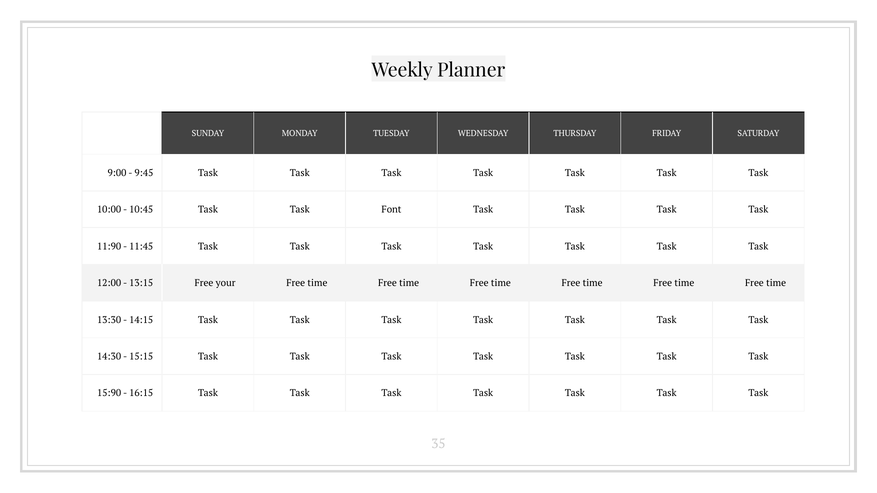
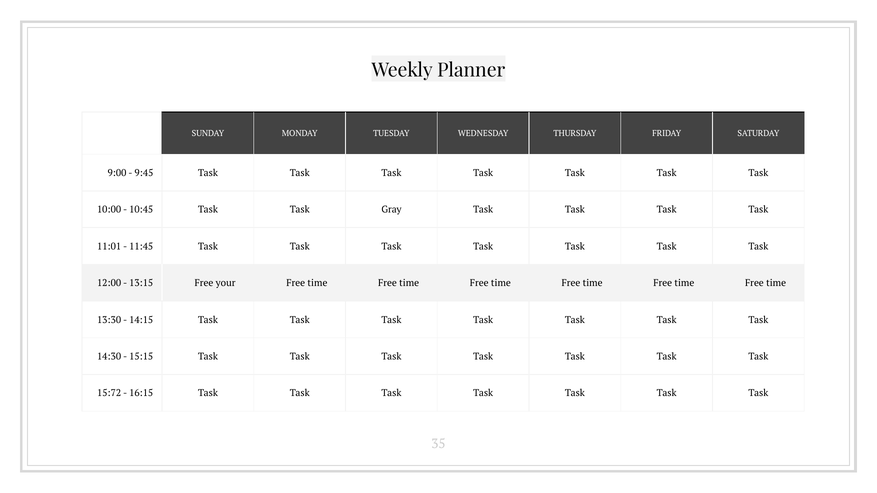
Font: Font -> Gray
11:90: 11:90 -> 11:01
15:90: 15:90 -> 15:72
